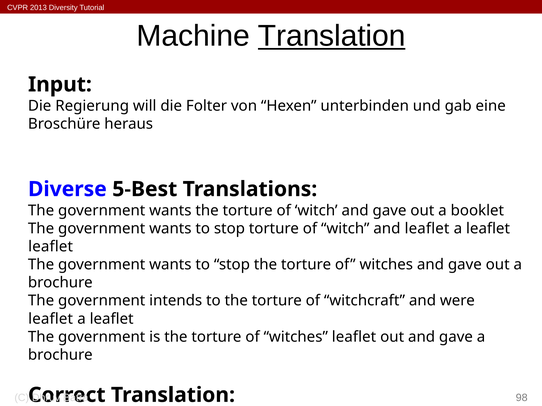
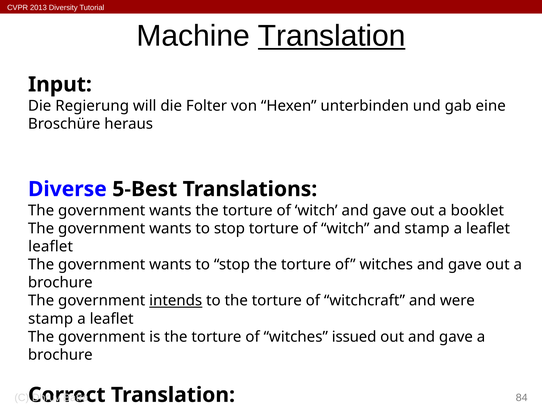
and leaflet: leaflet -> stamp
intends underline: none -> present
leaflet at (51, 319): leaflet -> stamp
witches leaflet: leaflet -> issued
98: 98 -> 84
